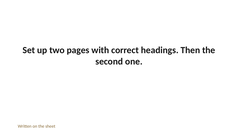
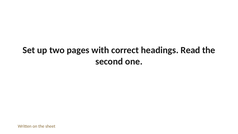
Then: Then -> Read
